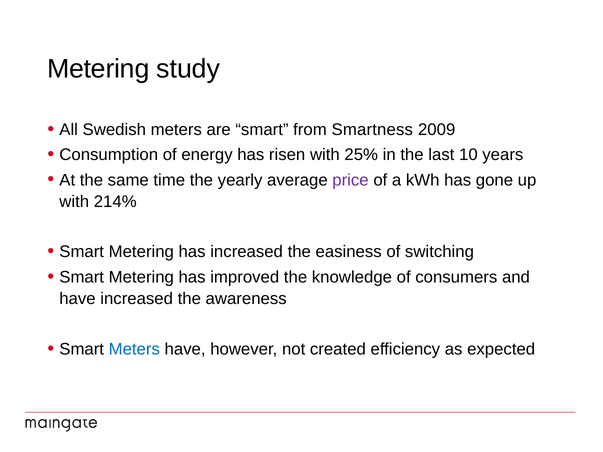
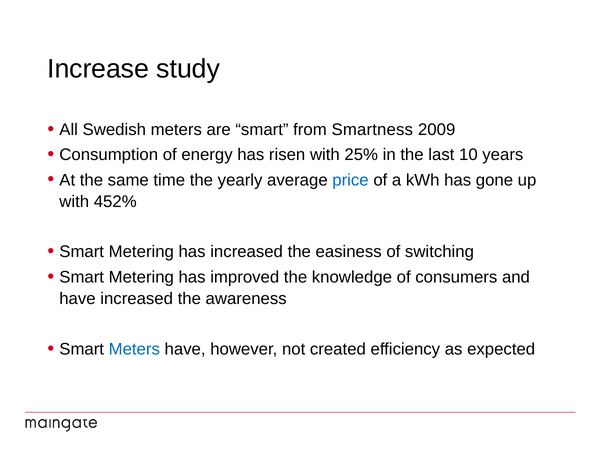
Metering at (98, 69): Metering -> Increase
price colour: purple -> blue
214%: 214% -> 452%
